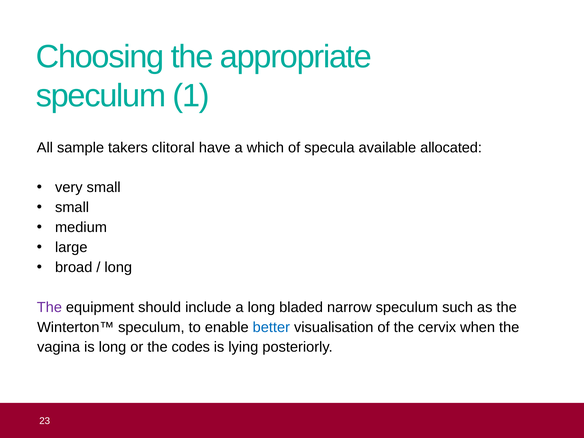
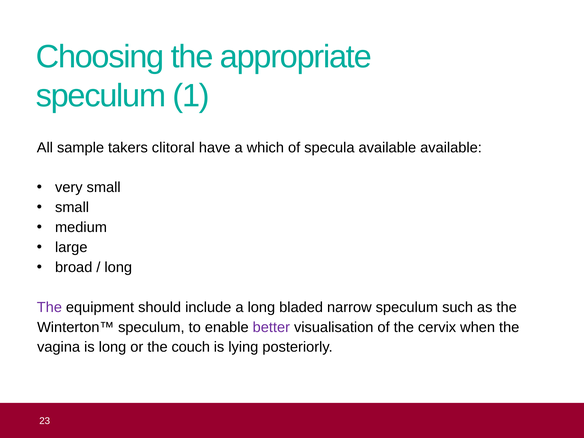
available allocated: allocated -> available
better colour: blue -> purple
codes: codes -> couch
